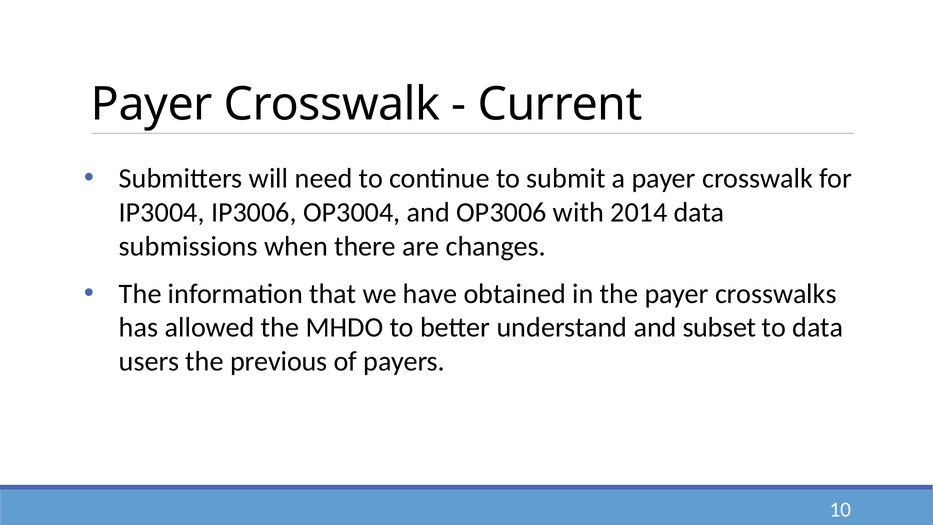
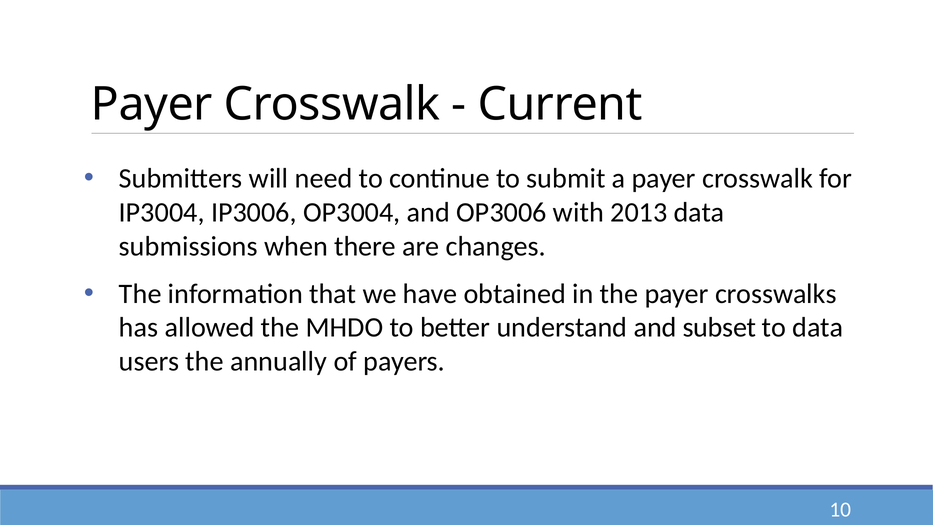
2014: 2014 -> 2013
previous: previous -> annually
